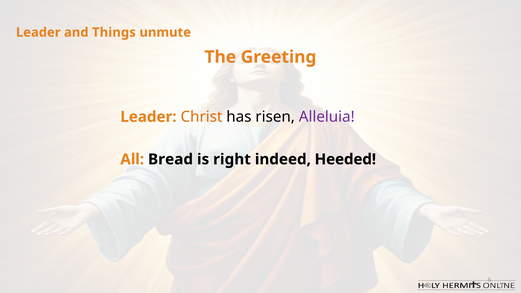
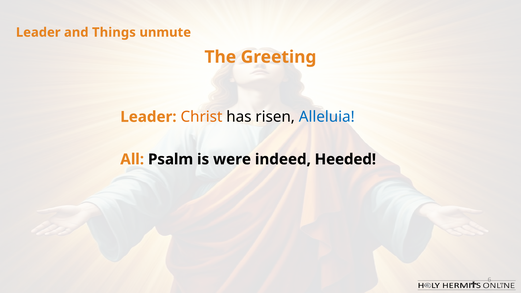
Alleluia colour: purple -> blue
Bread: Bread -> Psalm
right: right -> were
